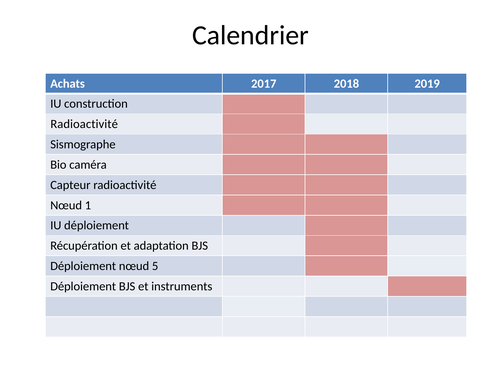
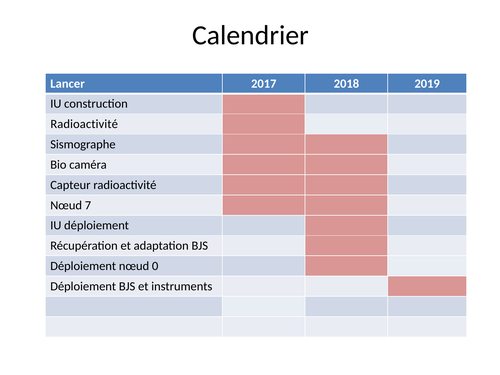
Achats: Achats -> Lancer
1: 1 -> 7
5: 5 -> 0
